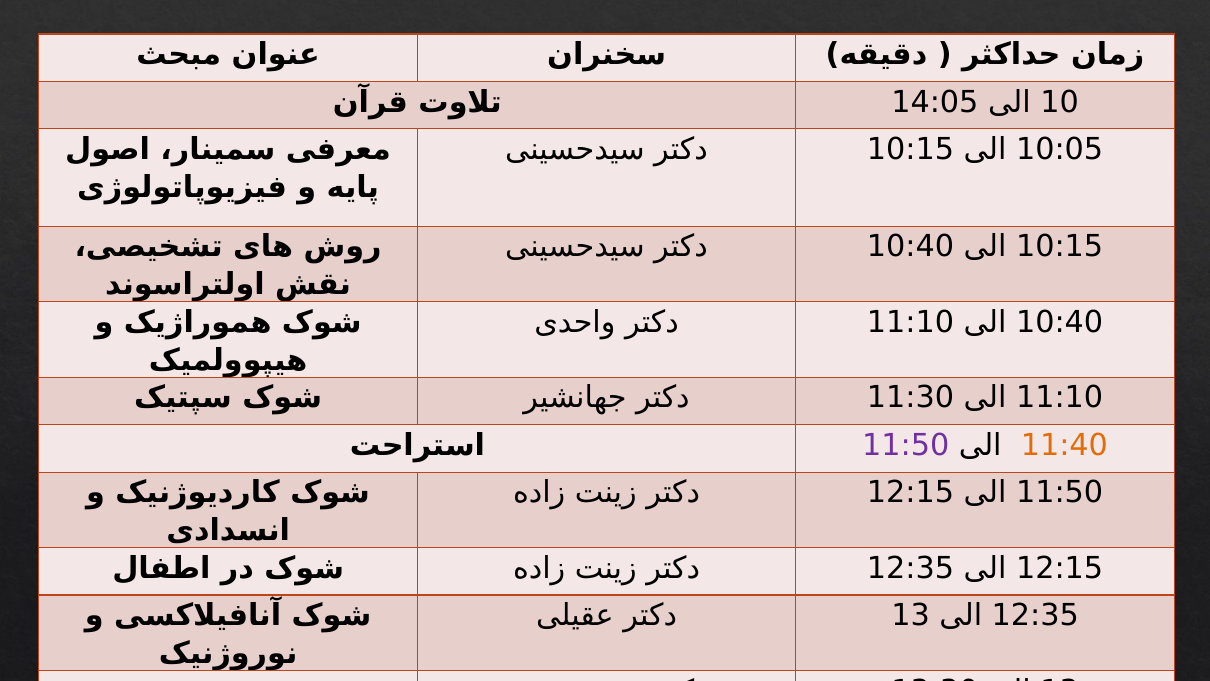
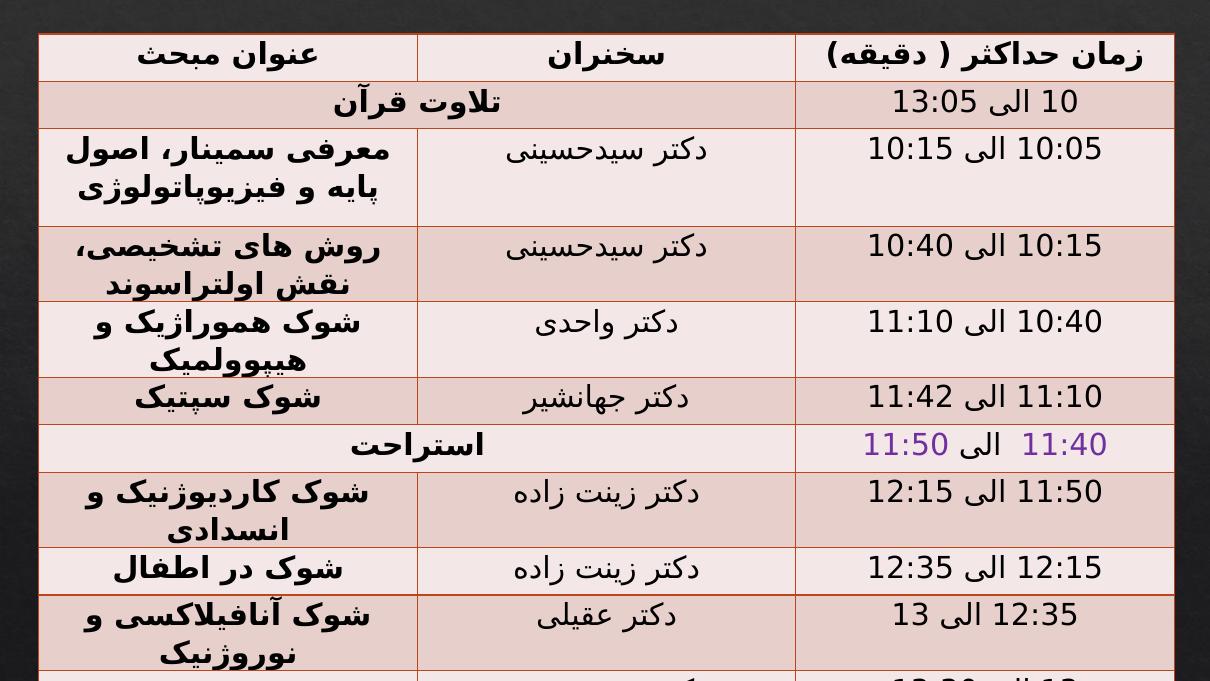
14:05: 14:05 -> 13:05
11:30: 11:30 -> 11:42
11:40 colour: orange -> purple
